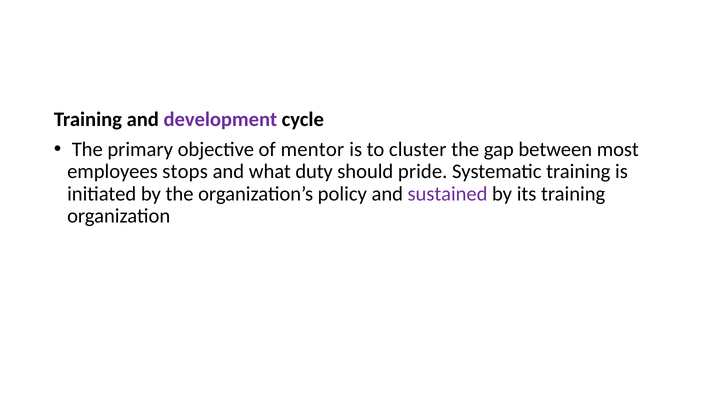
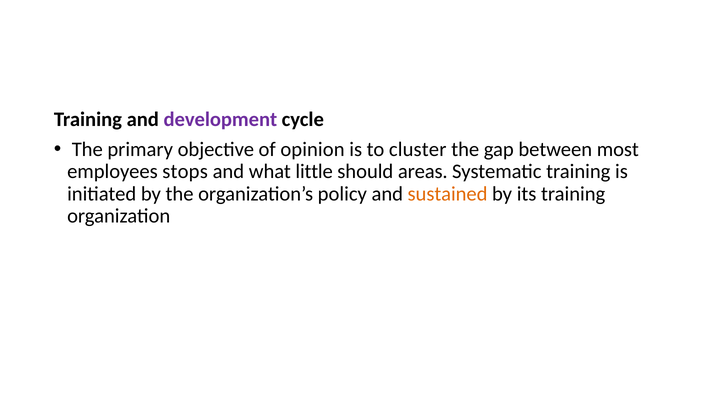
mentor: mentor -> opinion
duty: duty -> little
pride: pride -> areas
sustained colour: purple -> orange
